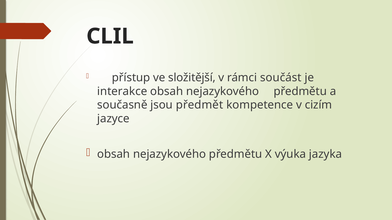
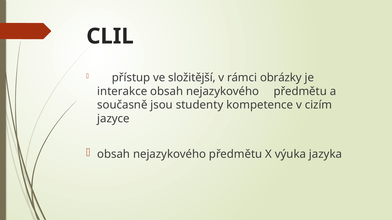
součást: součást -> obrázky
předmět: předmět -> studenty
